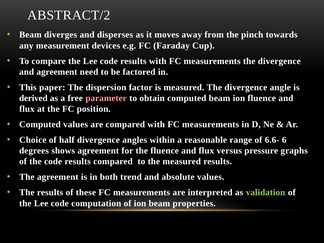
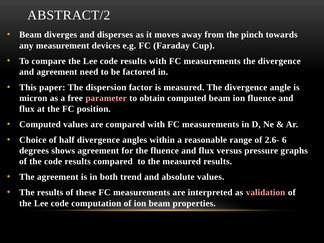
derived: derived -> micron
6.6-: 6.6- -> 2.6-
validation colour: light green -> pink
